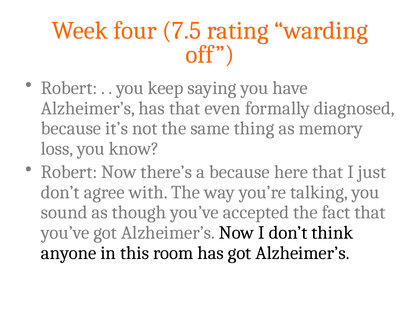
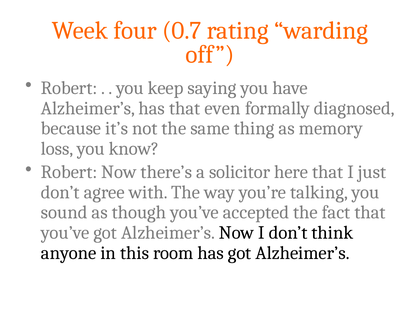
7.5: 7.5 -> 0.7
a because: because -> solicitor
